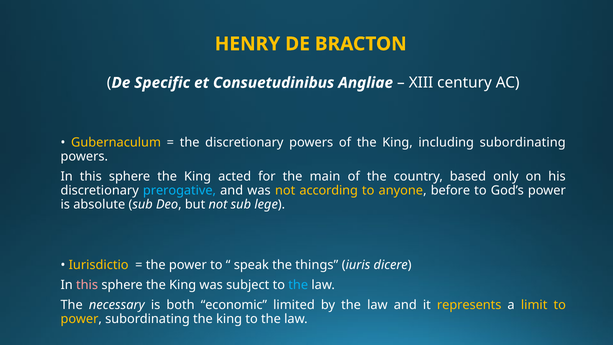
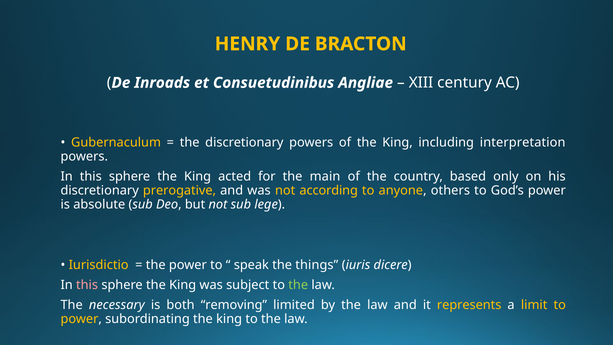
Specific: Specific -> Inroads
including subordinating: subordinating -> interpretation
prerogative colour: light blue -> yellow
before: before -> others
the at (298, 285) colour: light blue -> light green
economic: economic -> removing
